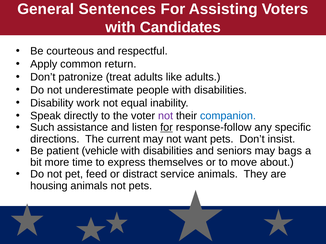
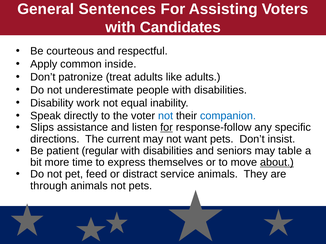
return: return -> inside
not at (166, 116) colour: purple -> blue
Such: Such -> Slips
vehicle: vehicle -> regular
bags: bags -> table
about underline: none -> present
housing: housing -> through
